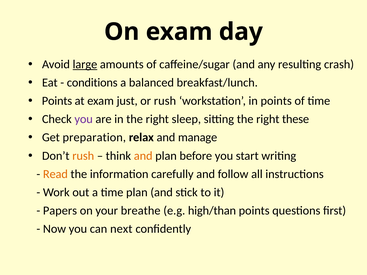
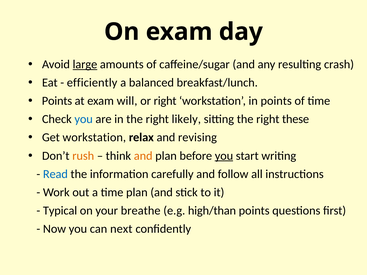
conditions: conditions -> efficiently
just: just -> will
or rush: rush -> right
you at (84, 119) colour: purple -> blue
sleep: sleep -> likely
Get preparation: preparation -> workstation
manage: manage -> revising
you at (224, 156) underline: none -> present
Read colour: orange -> blue
Papers: Papers -> Typical
